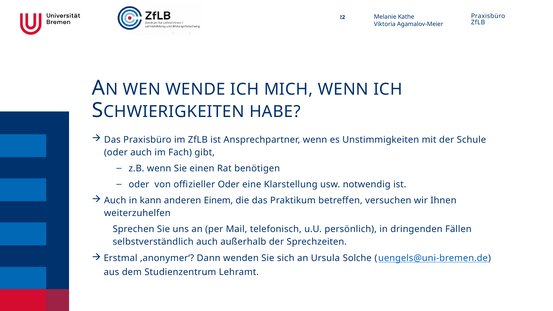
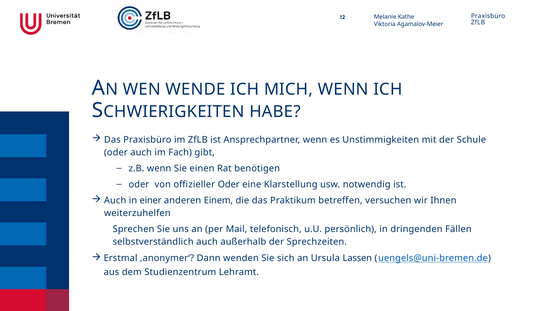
kann: kann -> einer
Solche: Solche -> Lassen
